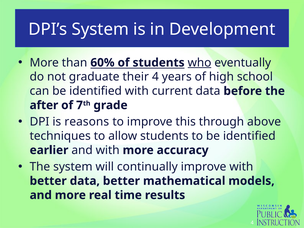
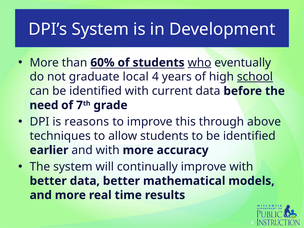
their: their -> local
school underline: none -> present
after: after -> need
